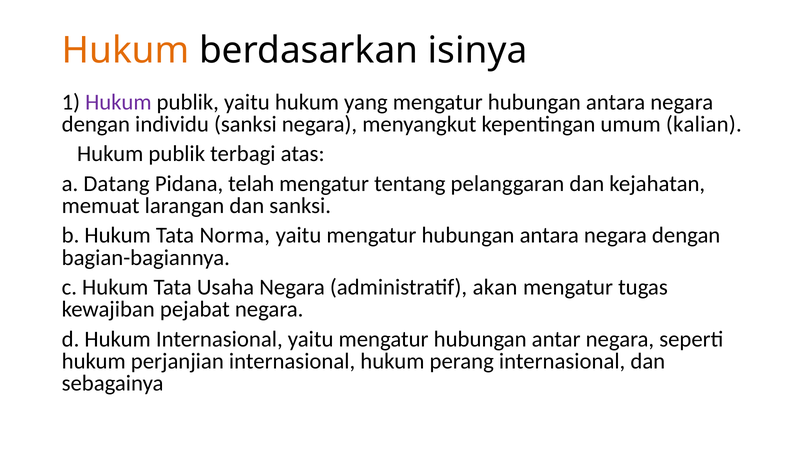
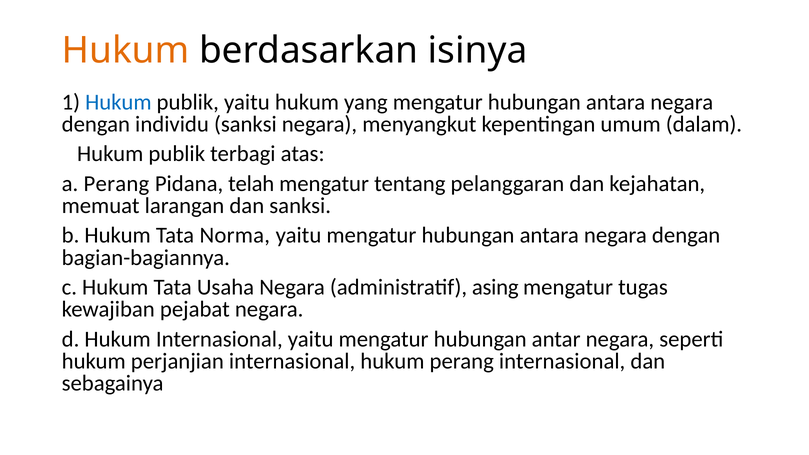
Hukum at (118, 102) colour: purple -> blue
kalian: kalian -> dalam
a Datang: Datang -> Perang
akan: akan -> asing
